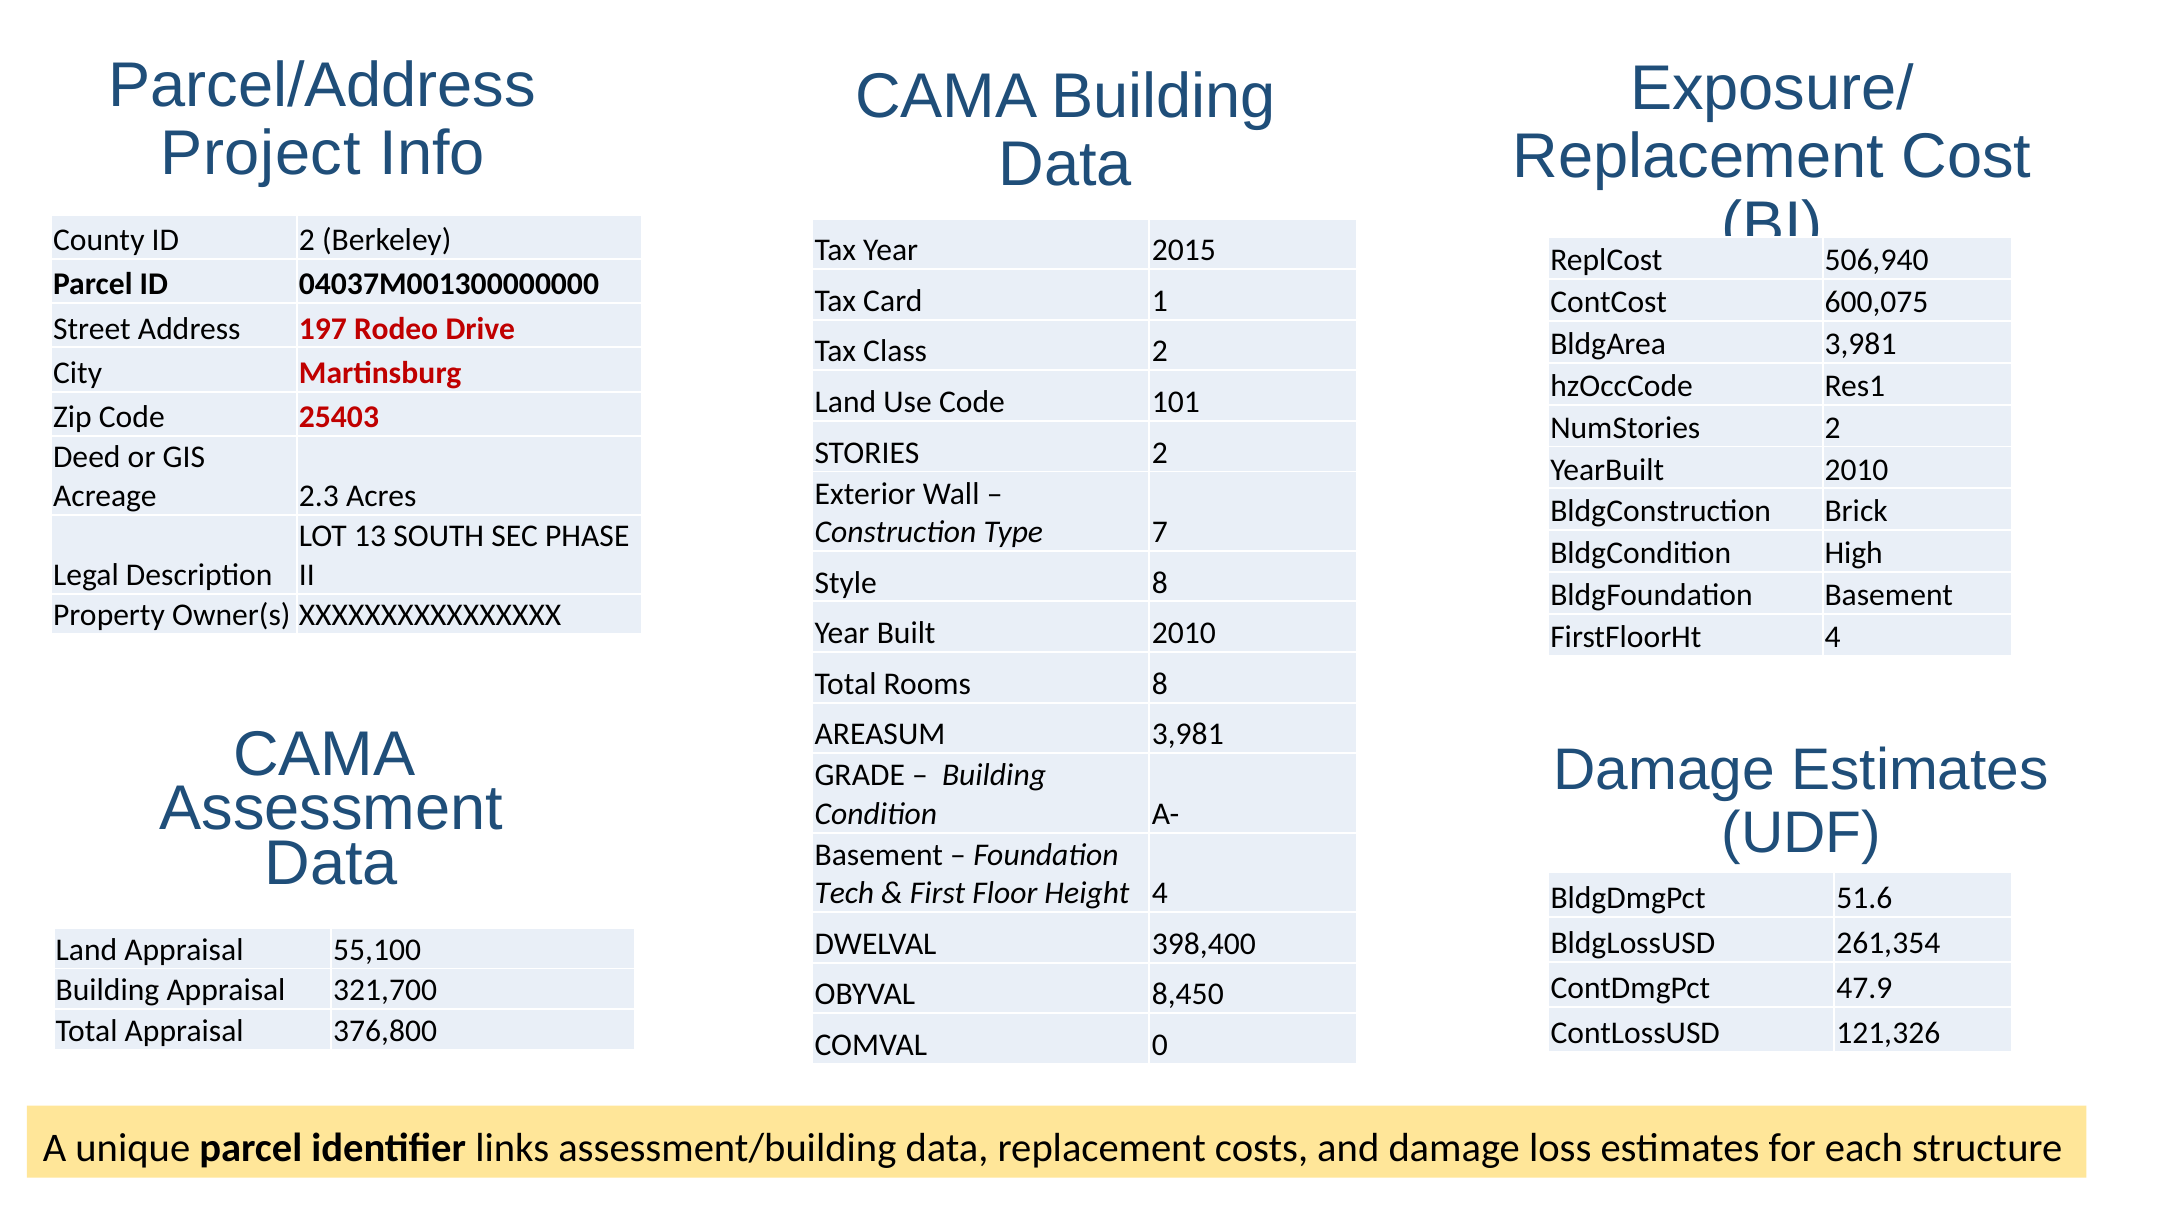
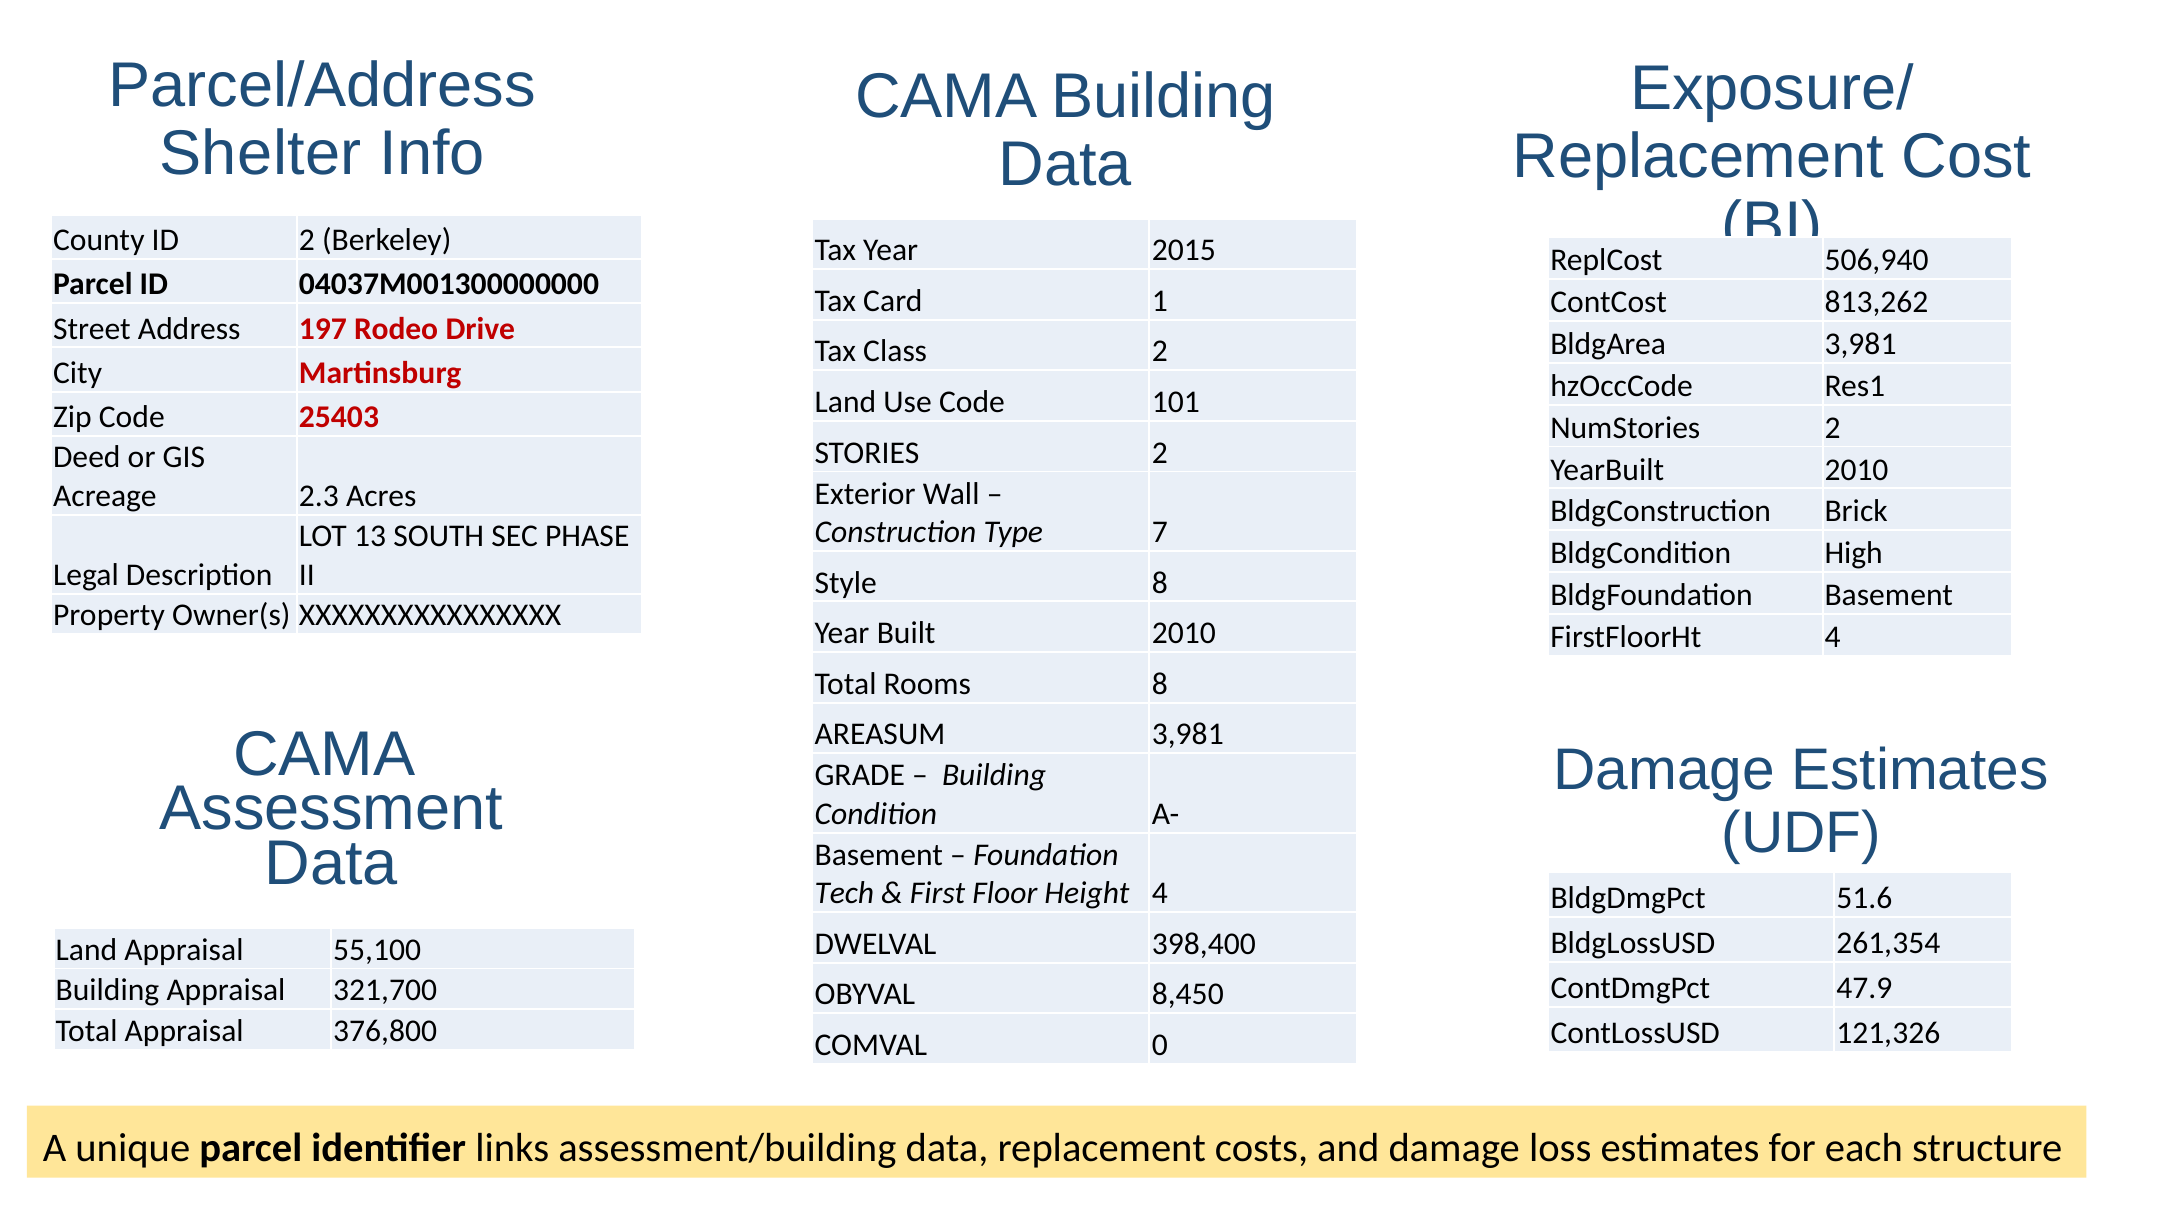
Project: Project -> Shelter
600,075: 600,075 -> 813,262
